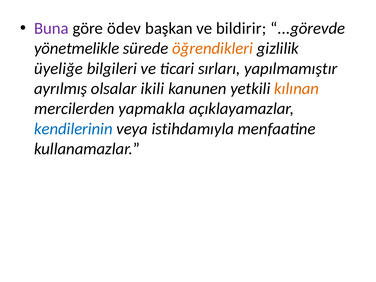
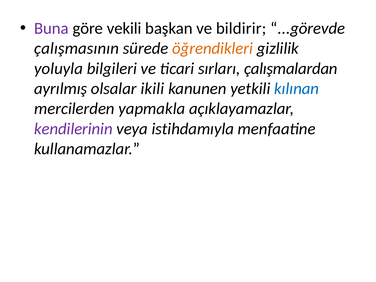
ödev: ödev -> vekili
yönetmelikle: yönetmelikle -> çalışmasının
üyeliğe: üyeliğe -> yoluyla
yapılmamıştır: yapılmamıştır -> çalışmalardan
kılınan colour: orange -> blue
kendilerinin colour: blue -> purple
